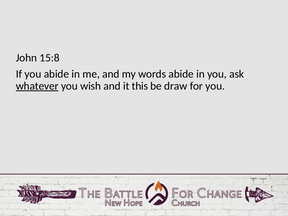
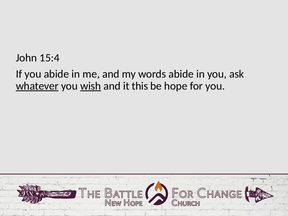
15:8: 15:8 -> 15:4
wish underline: none -> present
draw: draw -> hope
